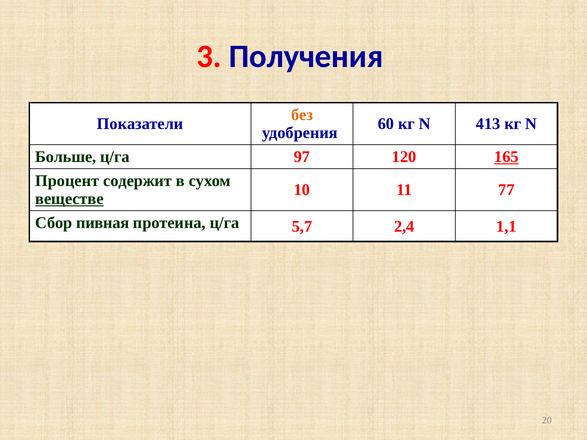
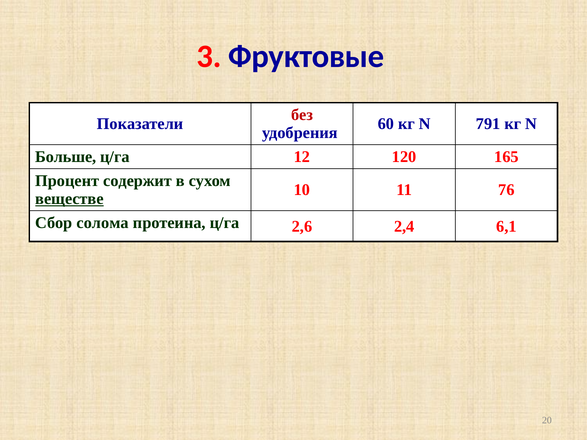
Получения: Получения -> Фруктовые
без colour: orange -> red
413: 413 -> 791
97: 97 -> 12
165 underline: present -> none
77: 77 -> 76
пивная: пивная -> солома
5,7: 5,7 -> 2,6
1,1: 1,1 -> 6,1
